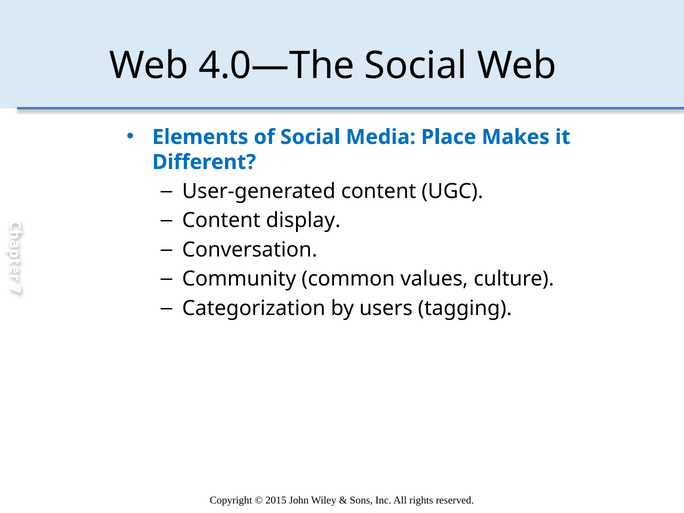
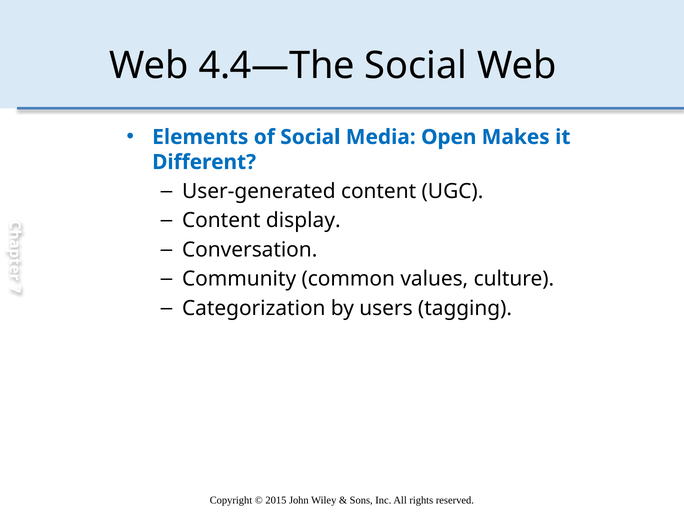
4.0—The: 4.0—The -> 4.4—The
Place: Place -> Open
